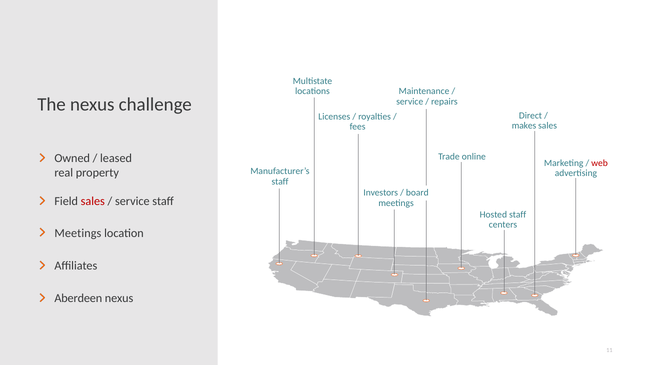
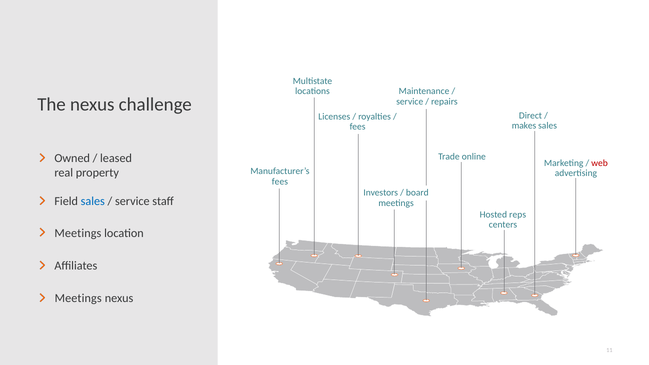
staff at (280, 181): staff -> fees
sales at (93, 201) colour: red -> blue
Hosted staff: staff -> reps
Aberdeen at (78, 298): Aberdeen -> Meetings
